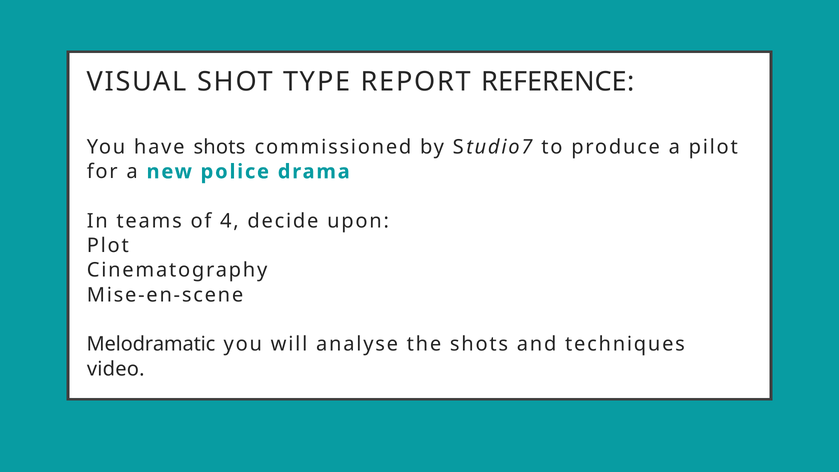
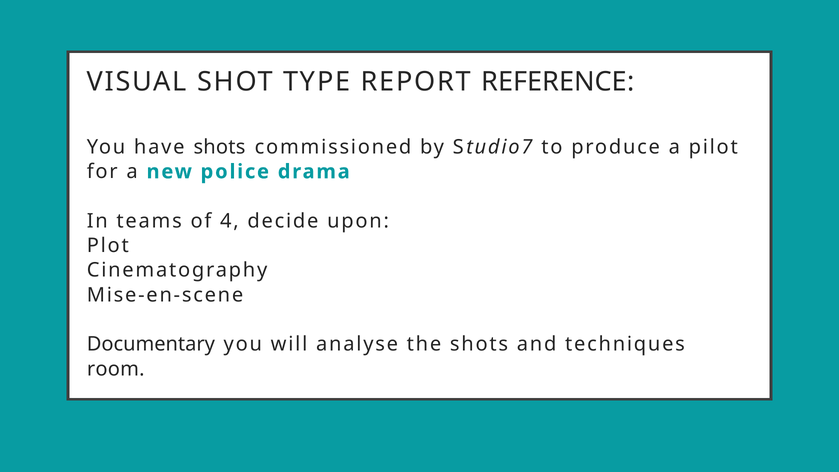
Melodramatic: Melodramatic -> Documentary
video: video -> room
